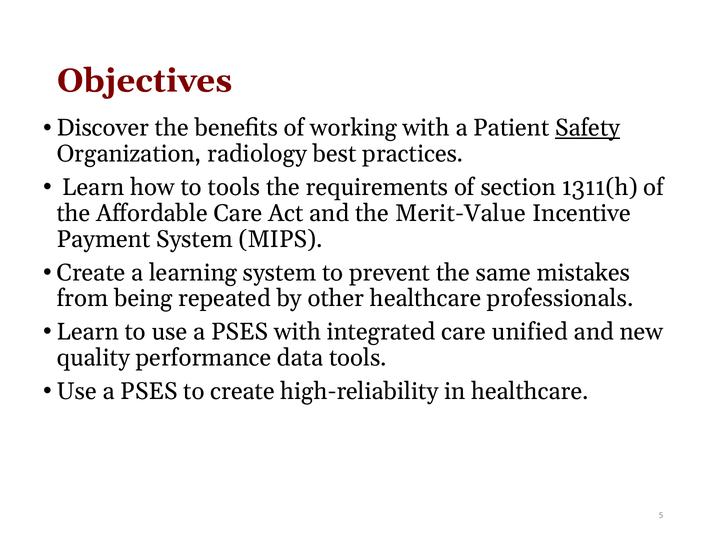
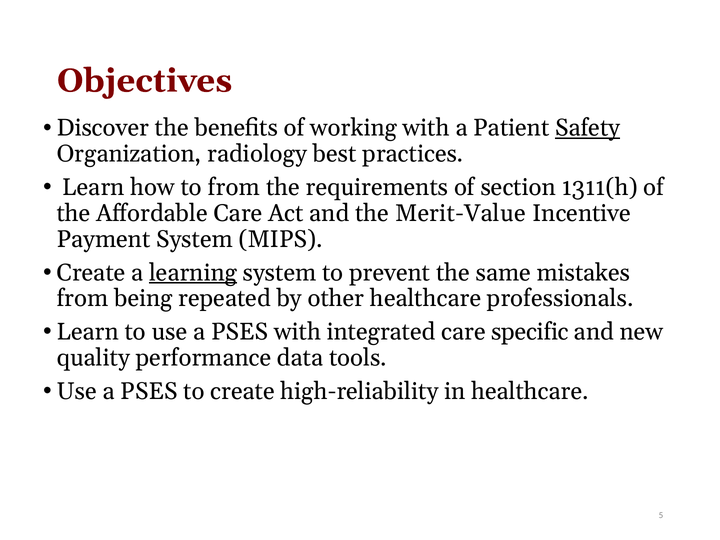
to tools: tools -> from
learning underline: none -> present
unified: unified -> specific
